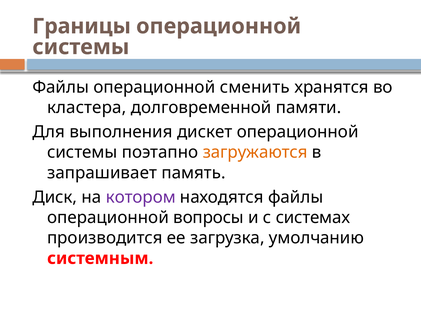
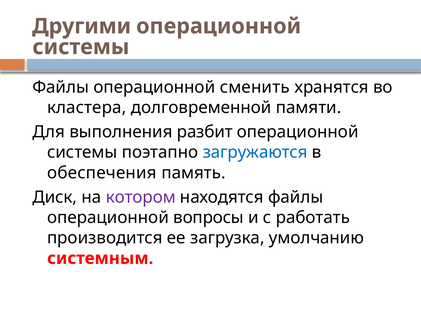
Границы: Границы -> Другими
дискет: дискет -> разбит
загружаются colour: orange -> blue
запрашивает: запрашивает -> обеспечения
системах: системах -> работать
